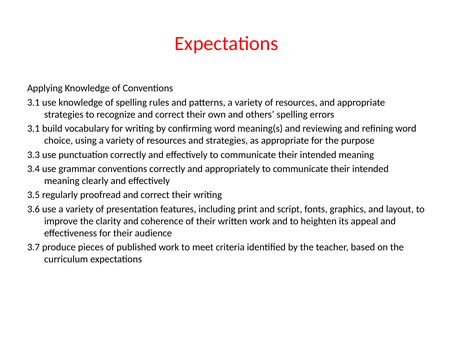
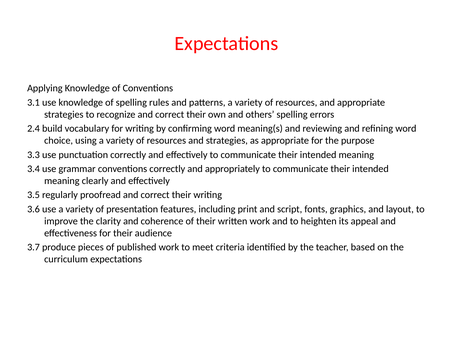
3.1 at (34, 128): 3.1 -> 2.4
